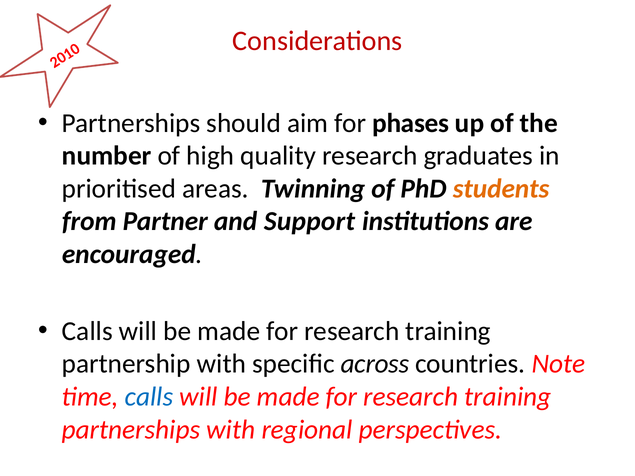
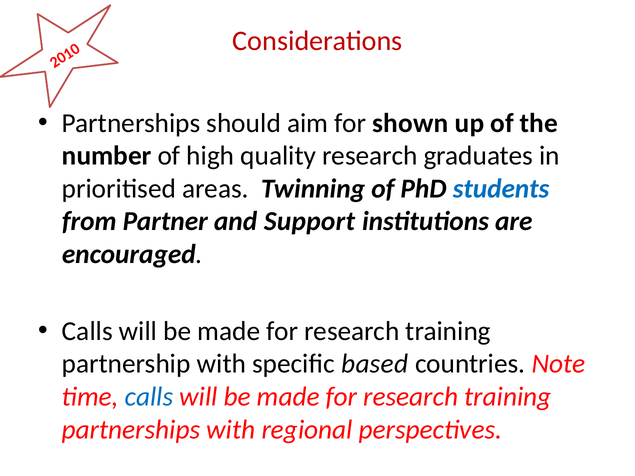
phases: phases -> shown
students colour: orange -> blue
across: across -> based
